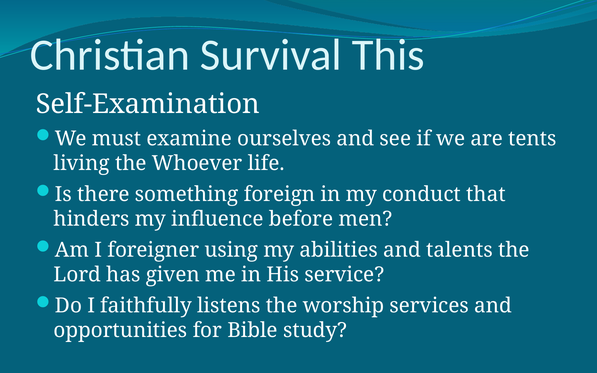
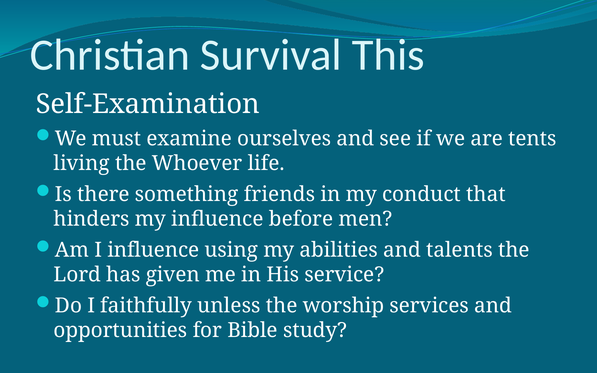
foreign: foreign -> friends
I foreigner: foreigner -> influence
listens: listens -> unless
